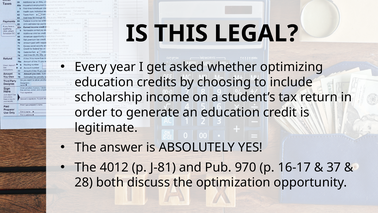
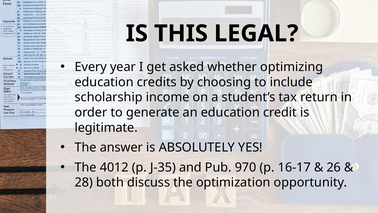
J-81: J-81 -> J-35
37: 37 -> 26
